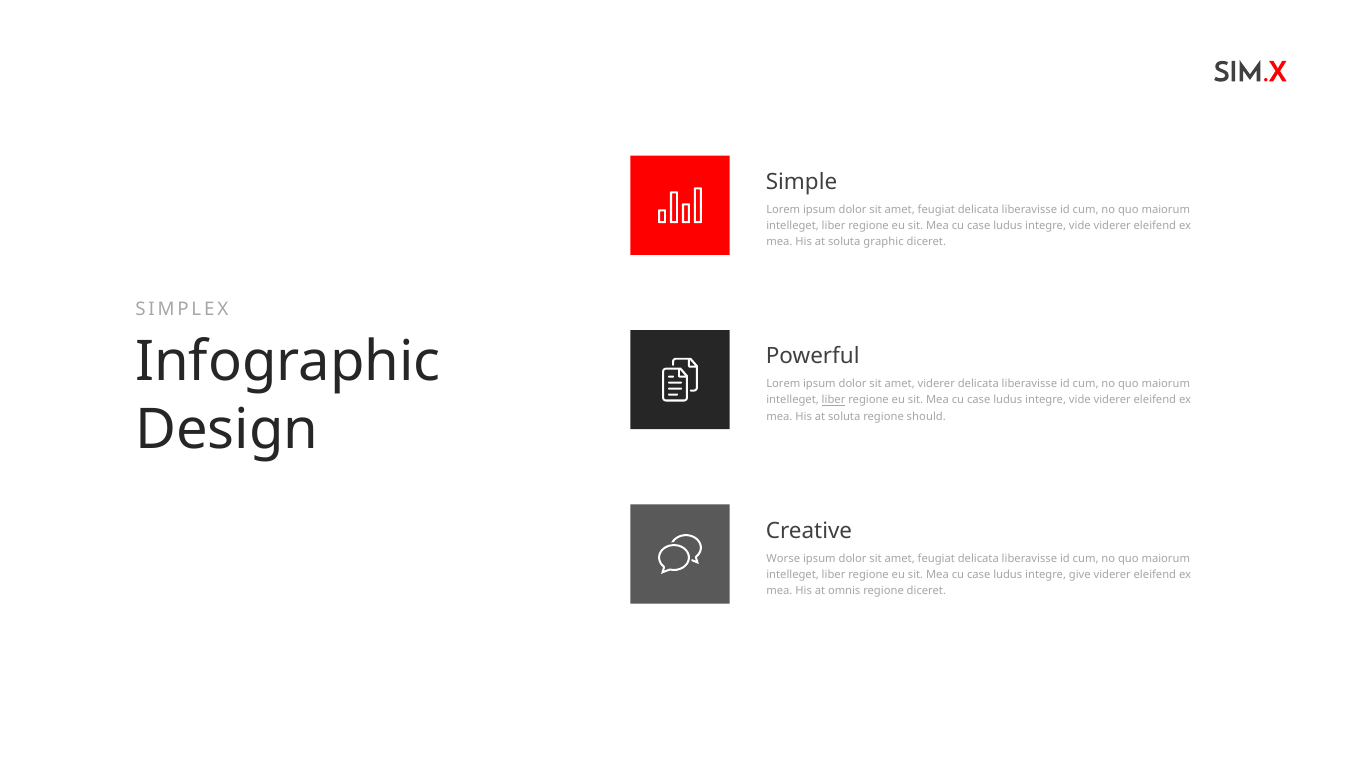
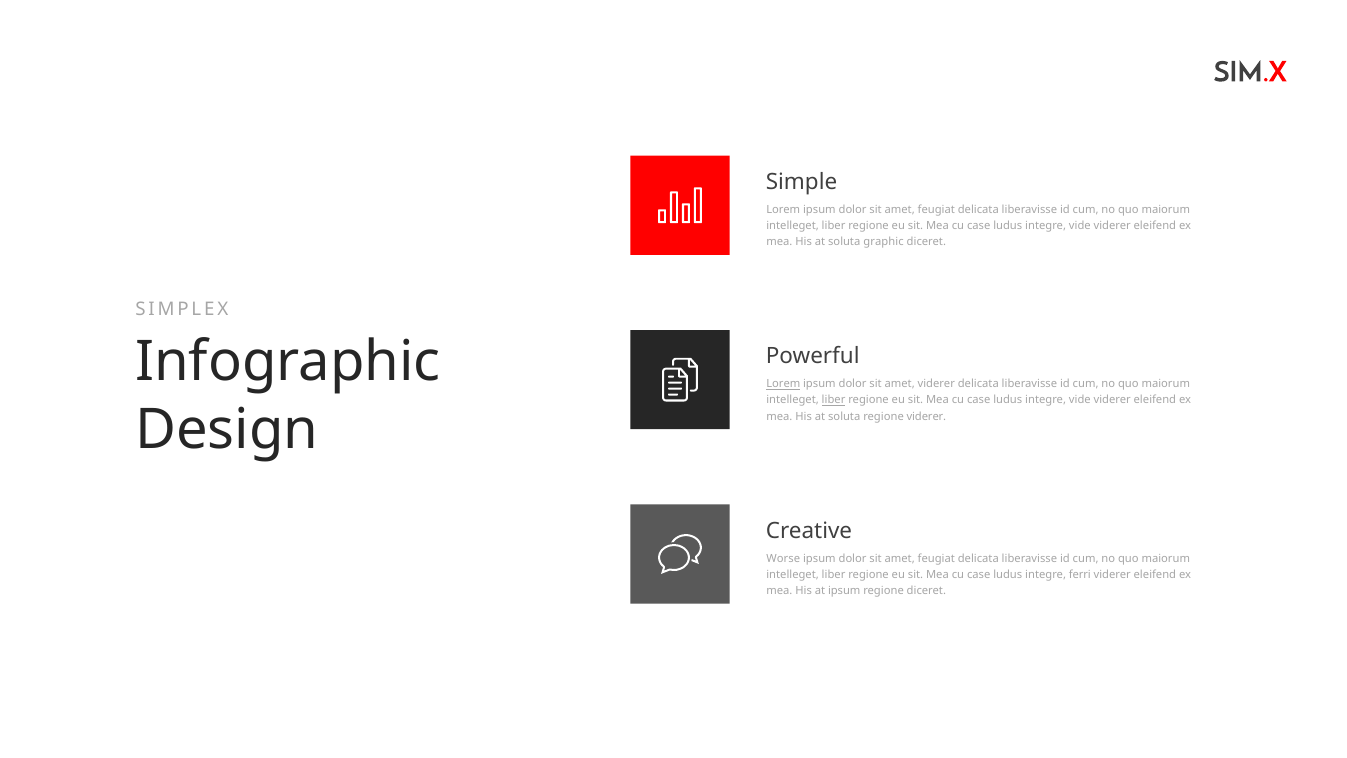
Lorem at (783, 384) underline: none -> present
regione should: should -> viderer
give: give -> ferri
at omnis: omnis -> ipsum
